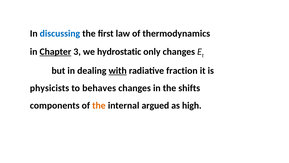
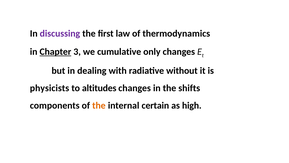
discussing colour: blue -> purple
hydrostatic: hydrostatic -> cumulative
with underline: present -> none
fraction: fraction -> without
behaves: behaves -> altitudes
argued: argued -> certain
